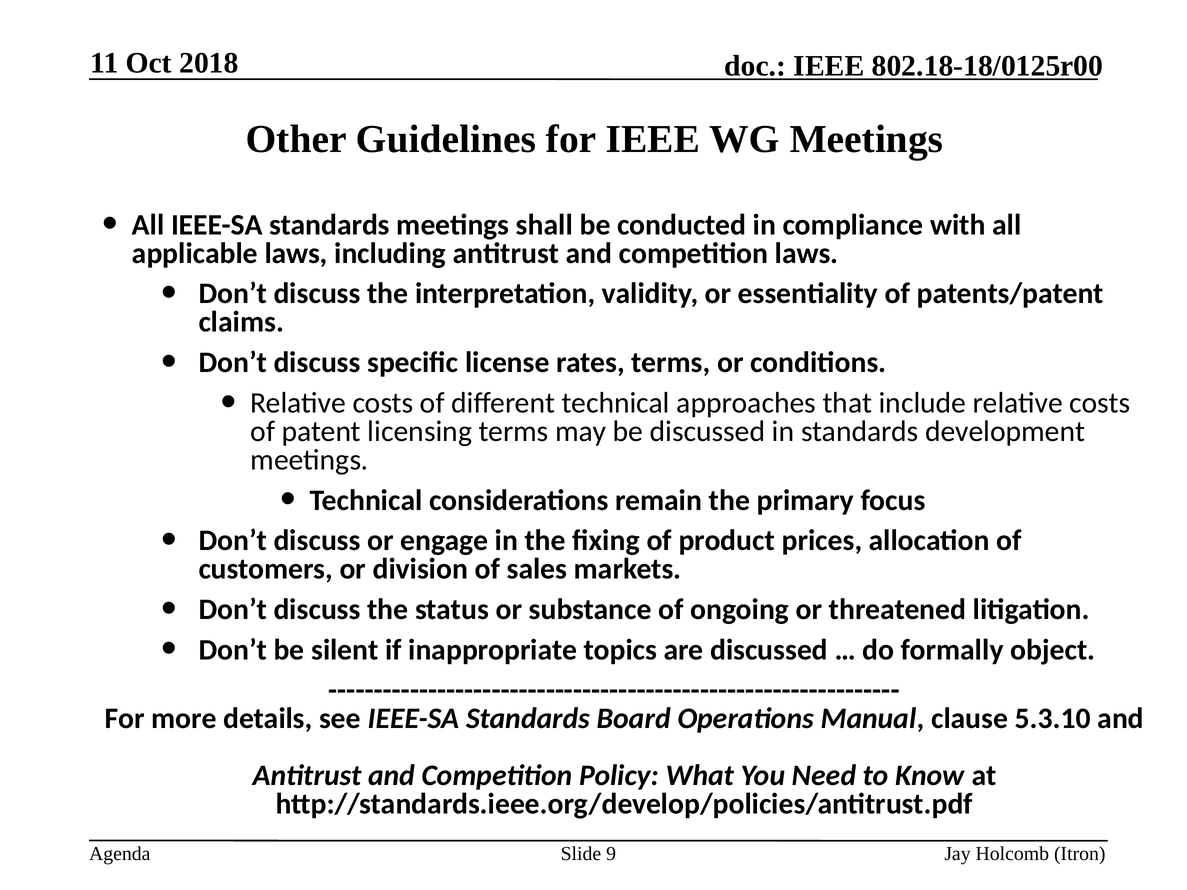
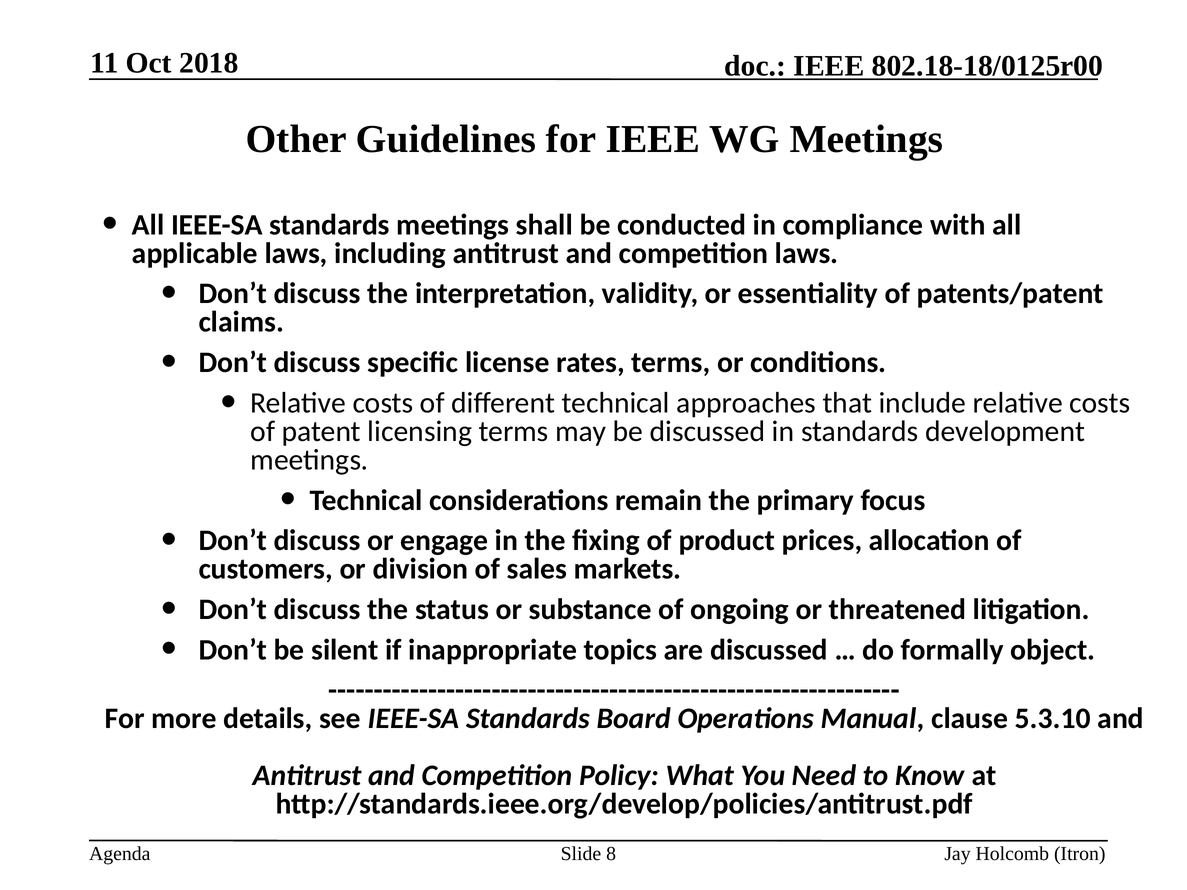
9: 9 -> 8
